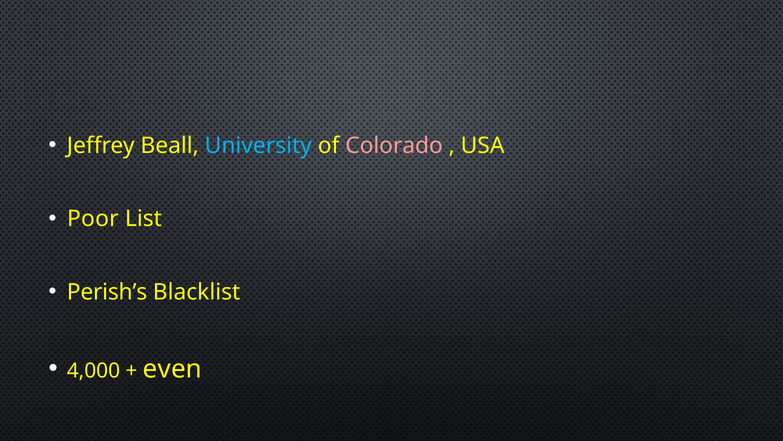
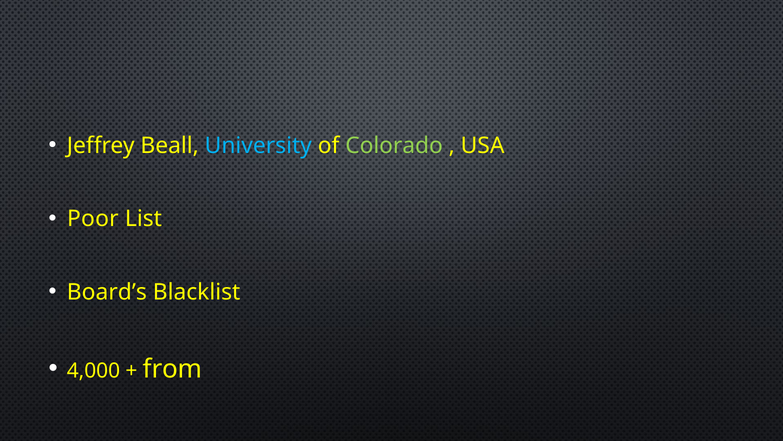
Colorado colour: pink -> light green
Perish’s: Perish’s -> Board’s
even: even -> from
